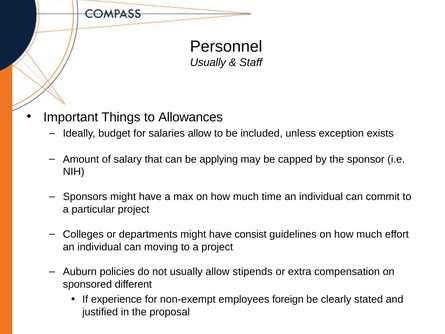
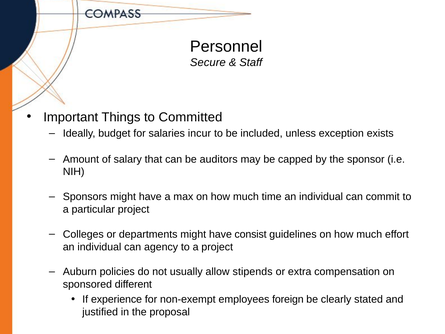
Usually at (208, 62): Usually -> Secure
Allowances: Allowances -> Committed
salaries allow: allow -> incur
applying: applying -> auditors
moving: moving -> agency
